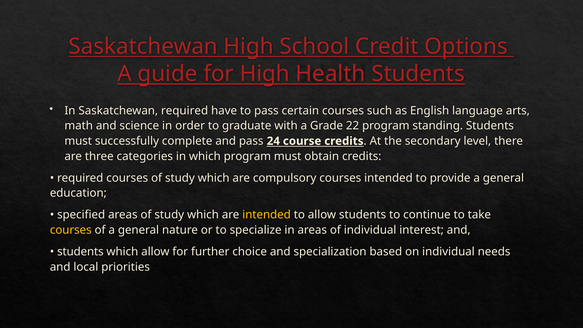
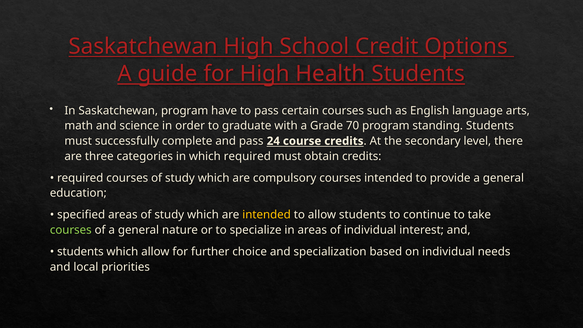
Saskatchewan required: required -> program
22: 22 -> 70
which program: program -> required
courses at (71, 230) colour: yellow -> light green
